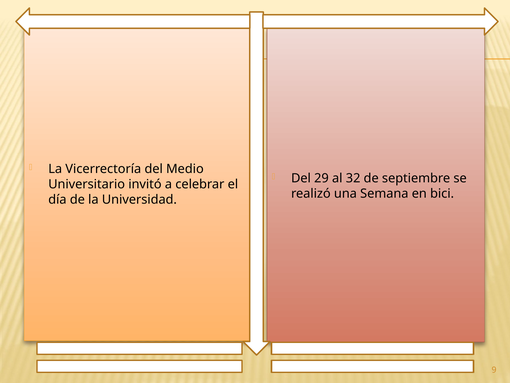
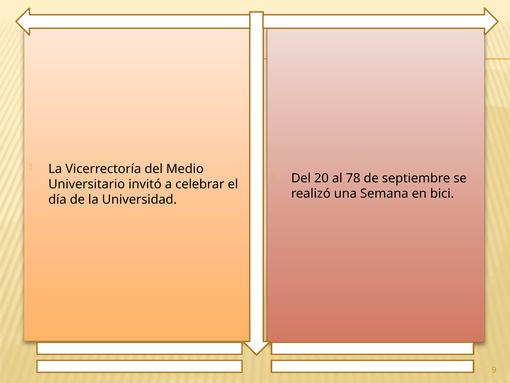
29: 29 -> 20
32: 32 -> 78
